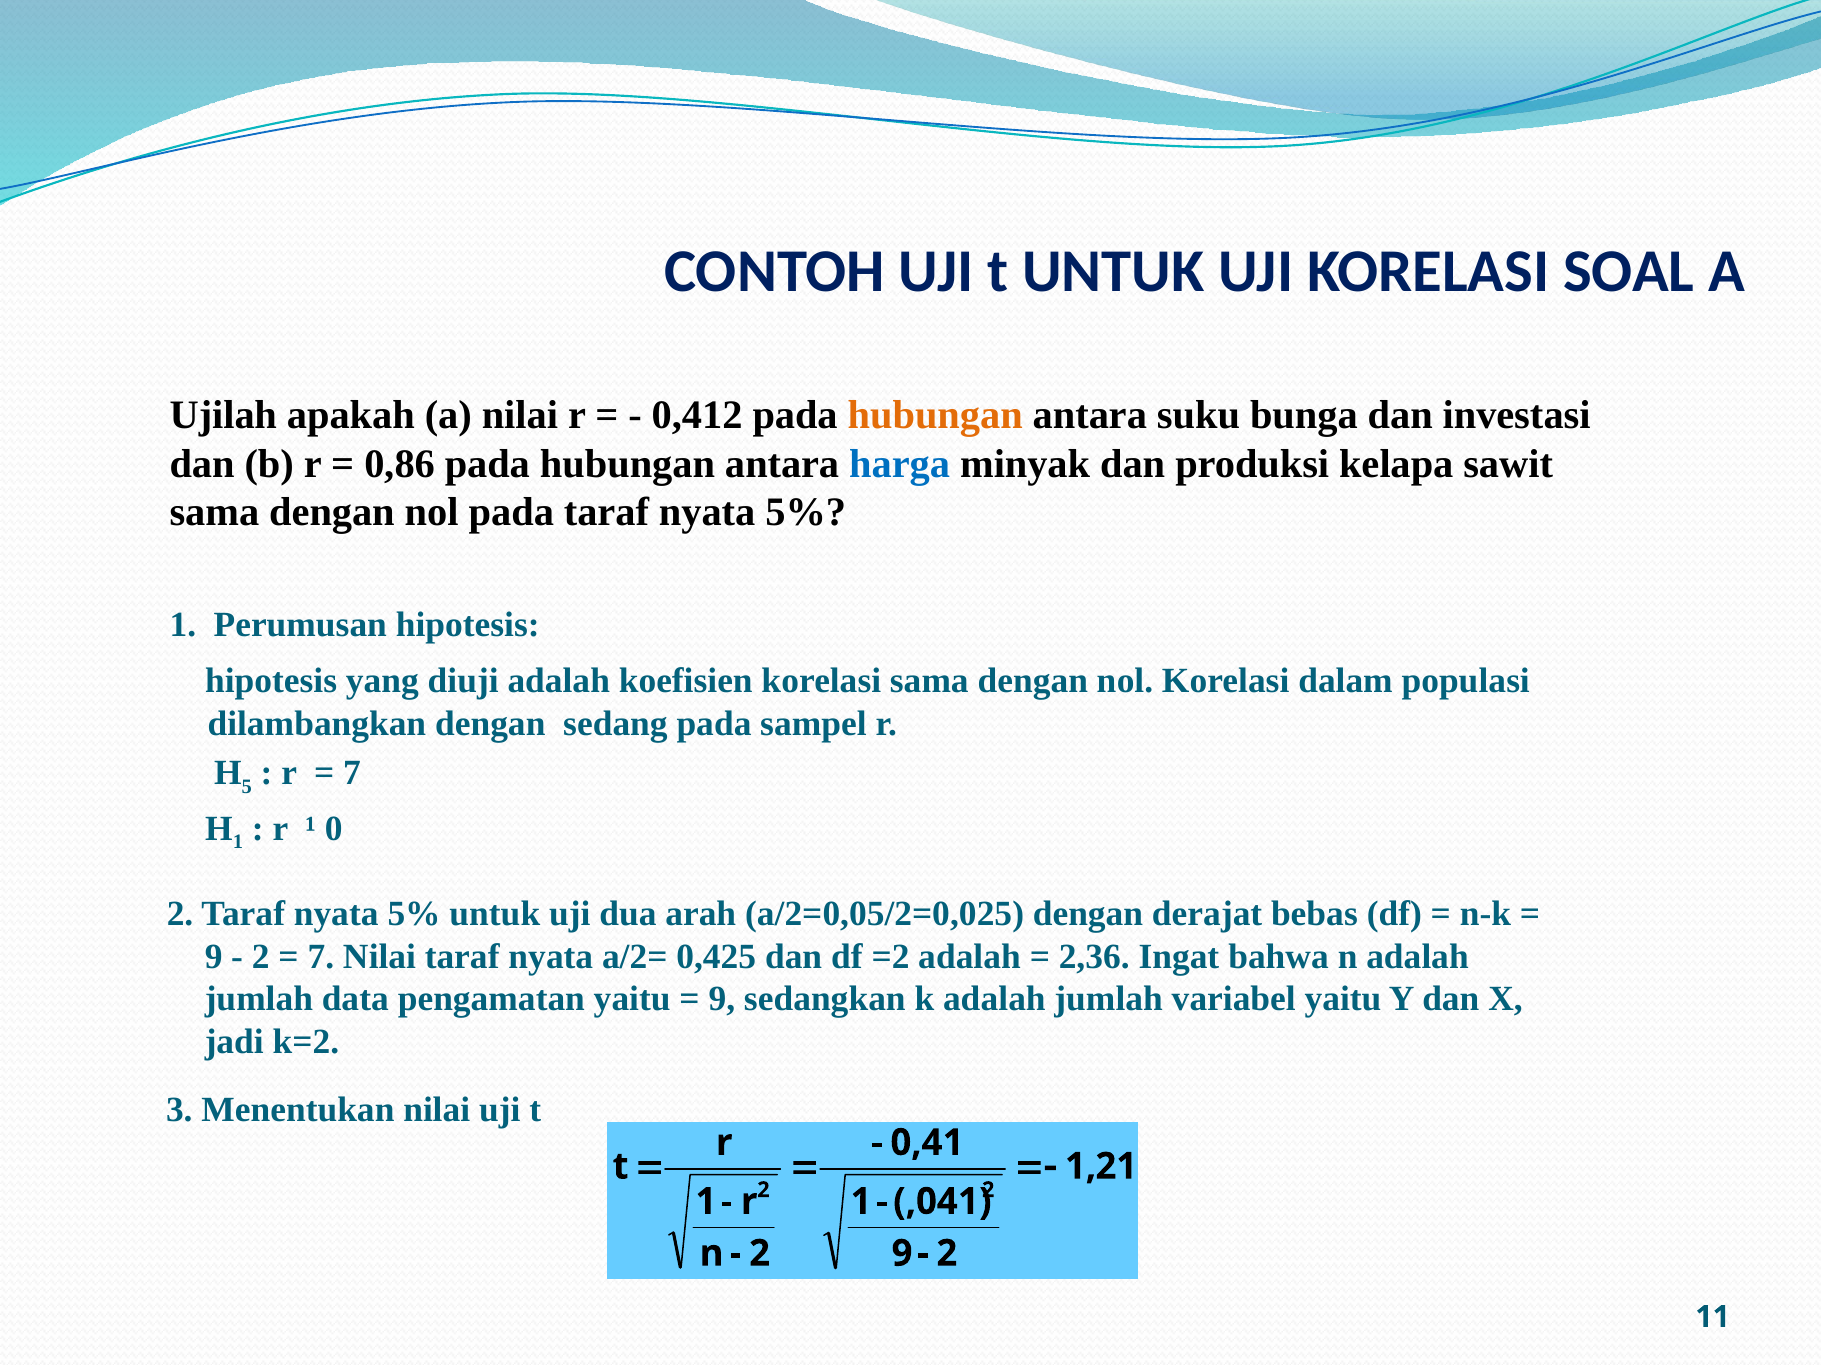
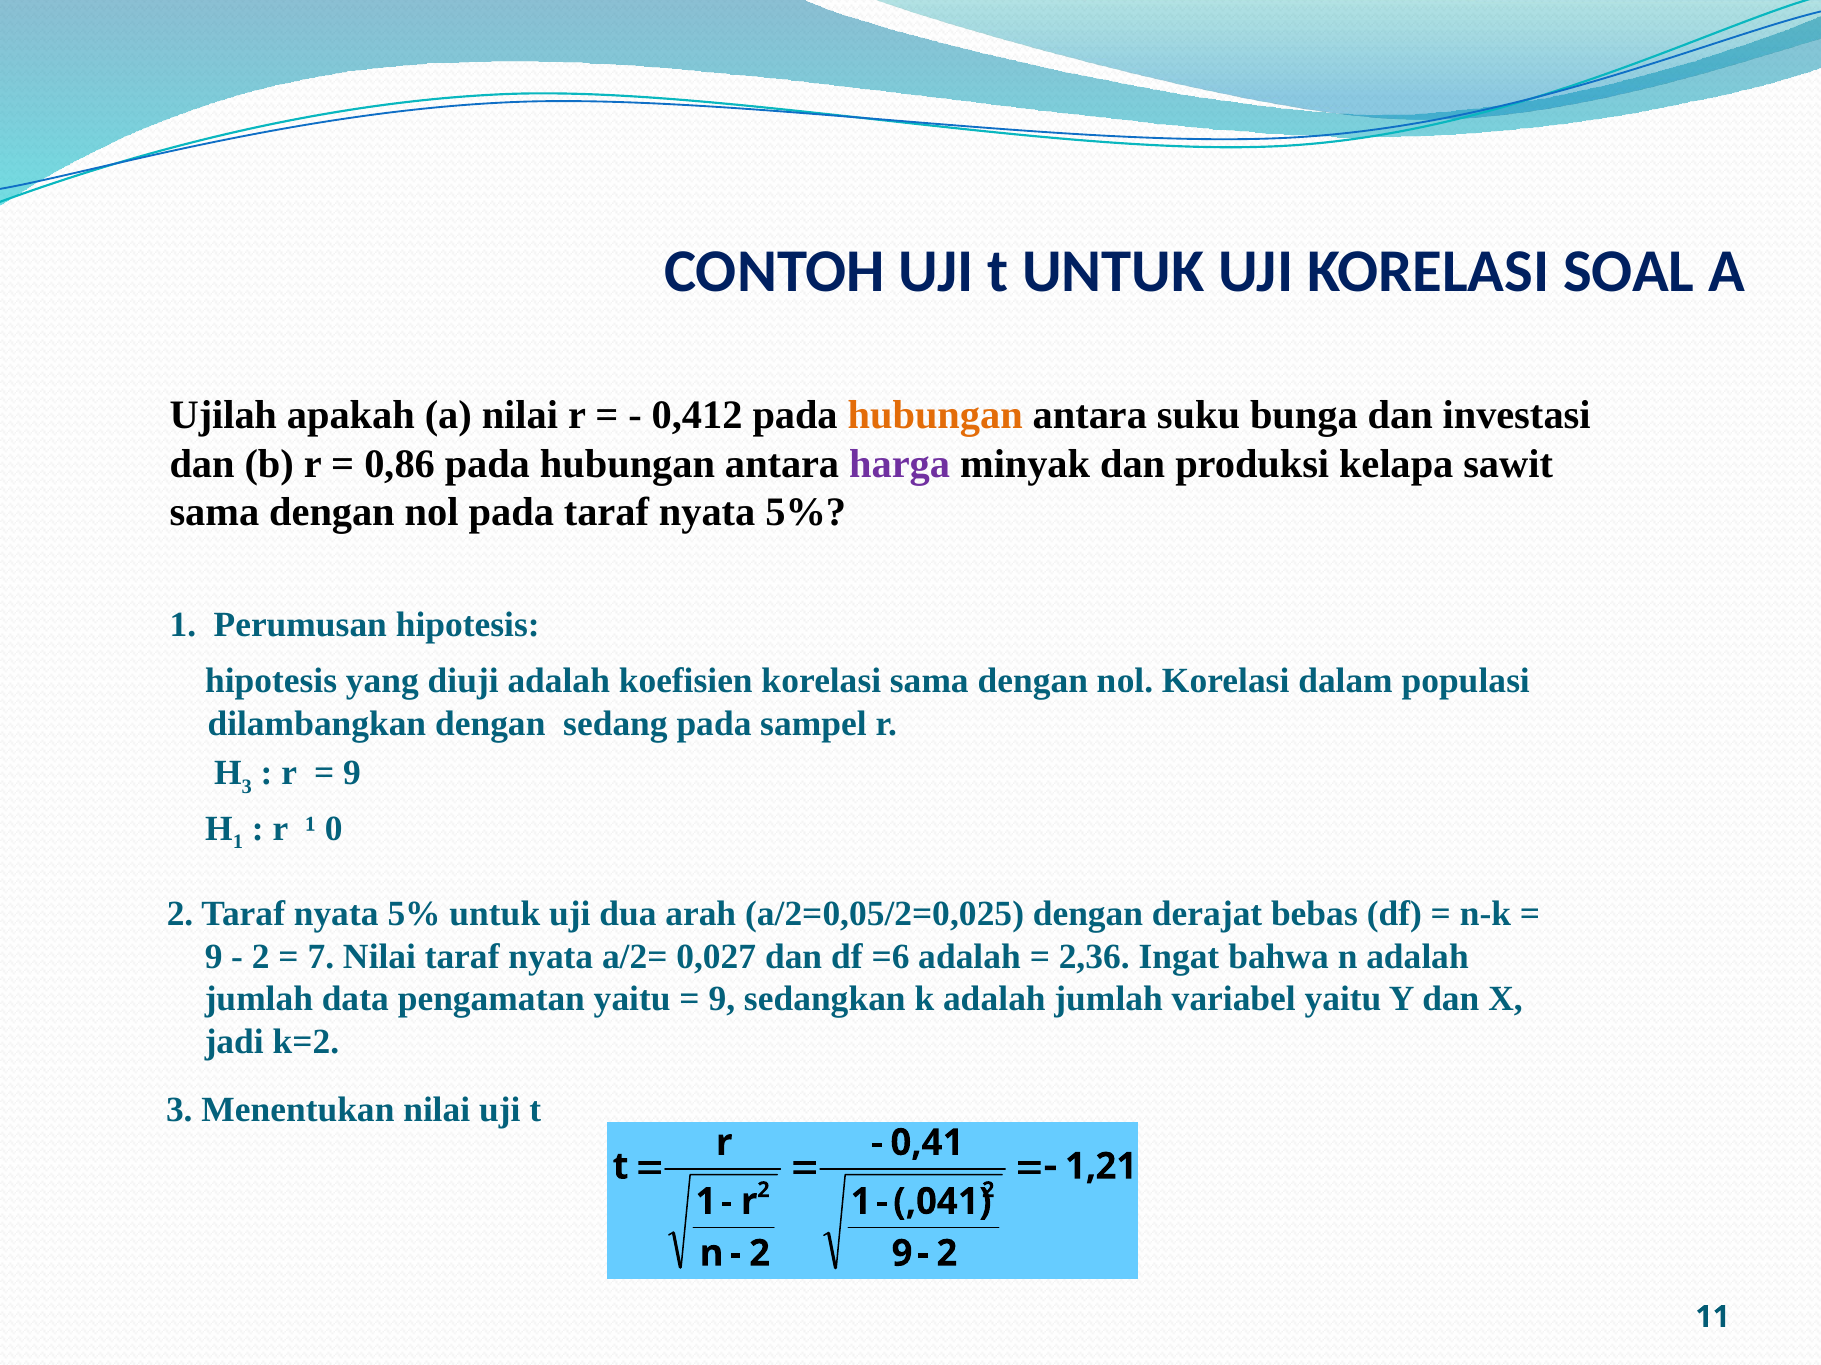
harga colour: blue -> purple
5 at (247, 787): 5 -> 3
7 at (352, 774): 7 -> 9
0,425: 0,425 -> 0,027
=2: =2 -> =6
